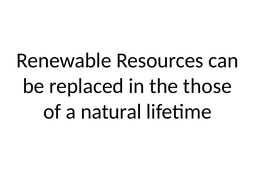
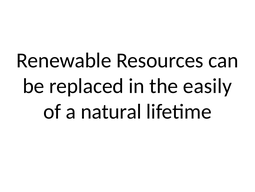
those: those -> easily
